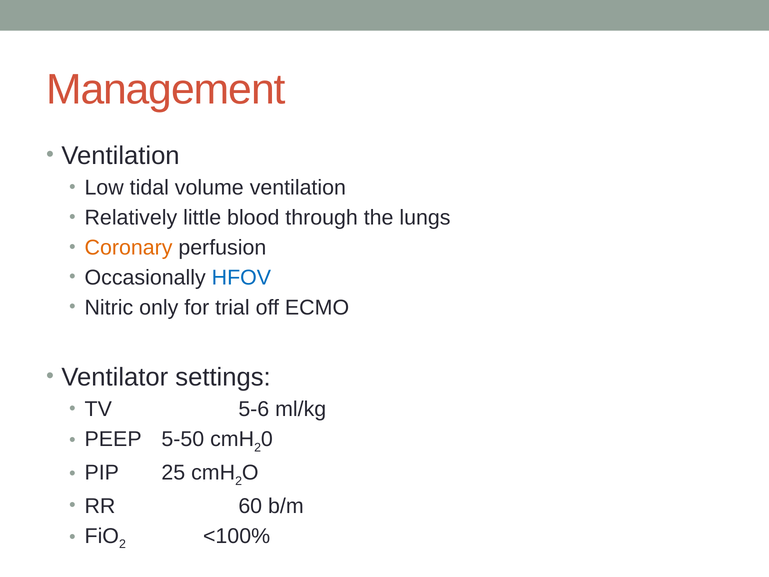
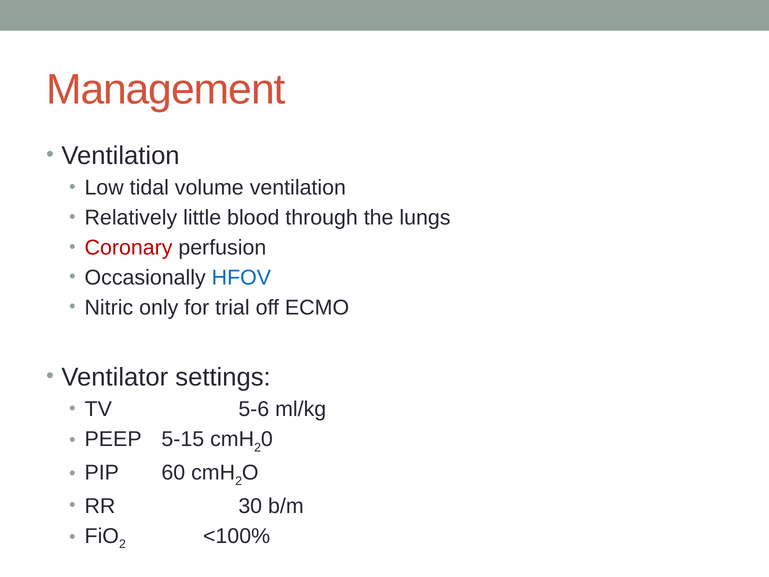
Coronary colour: orange -> red
5-50: 5-50 -> 5-15
25: 25 -> 60
60: 60 -> 30
